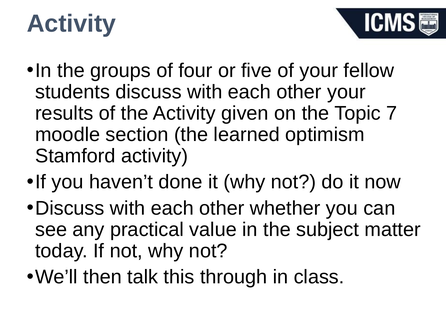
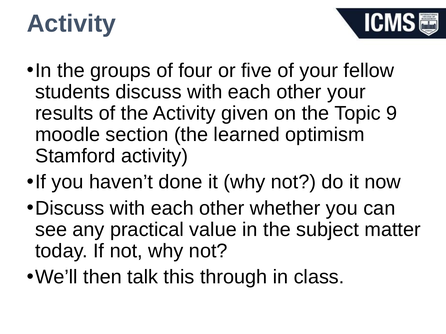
7: 7 -> 9
